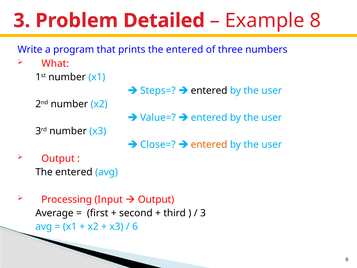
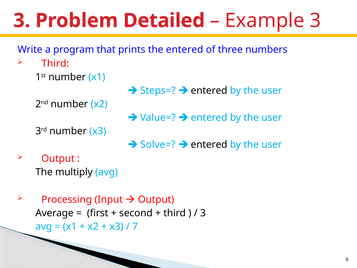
Example 8: 8 -> 3
What at (55, 63): What -> Third
Close=: Close= -> Solve=
entered at (209, 145) colour: orange -> black
entered at (74, 172): entered -> multiply
6 at (135, 226): 6 -> 7
